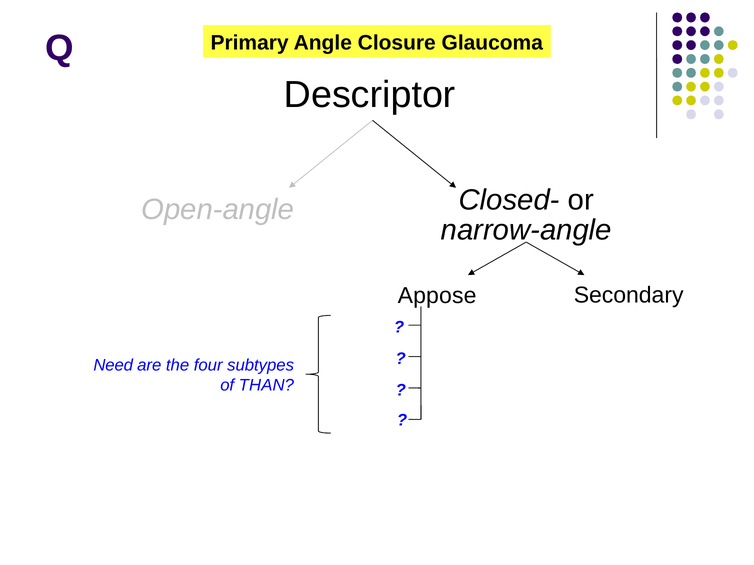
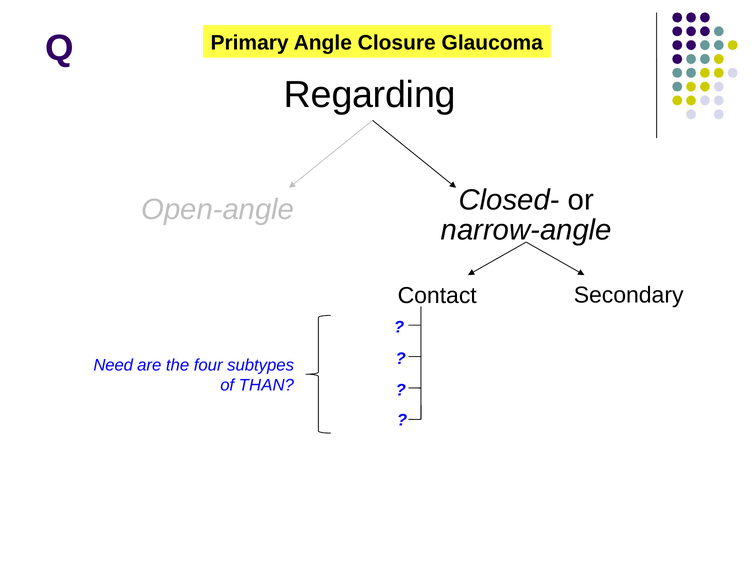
Descriptor: Descriptor -> Regarding
Appose: Appose -> Contact
